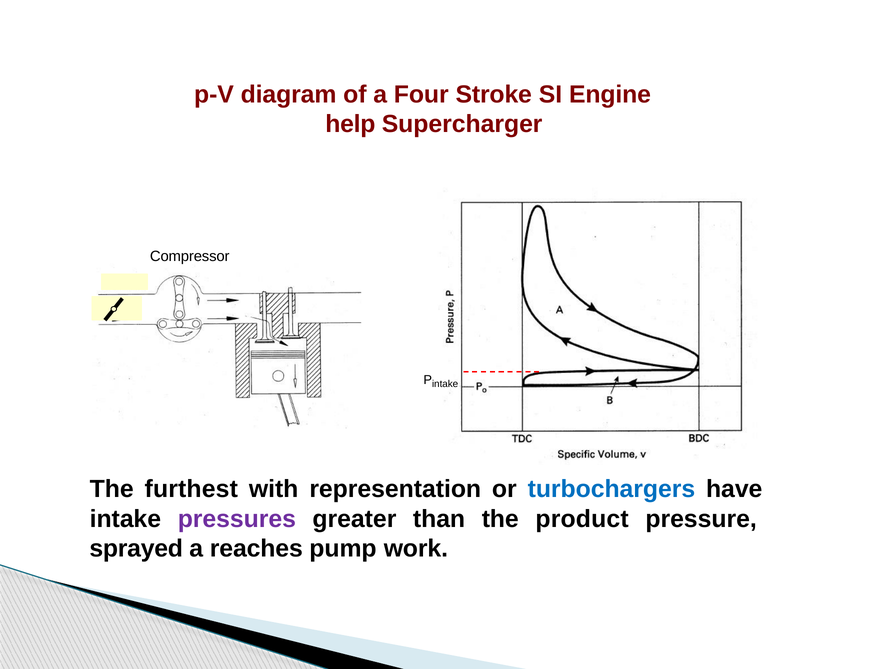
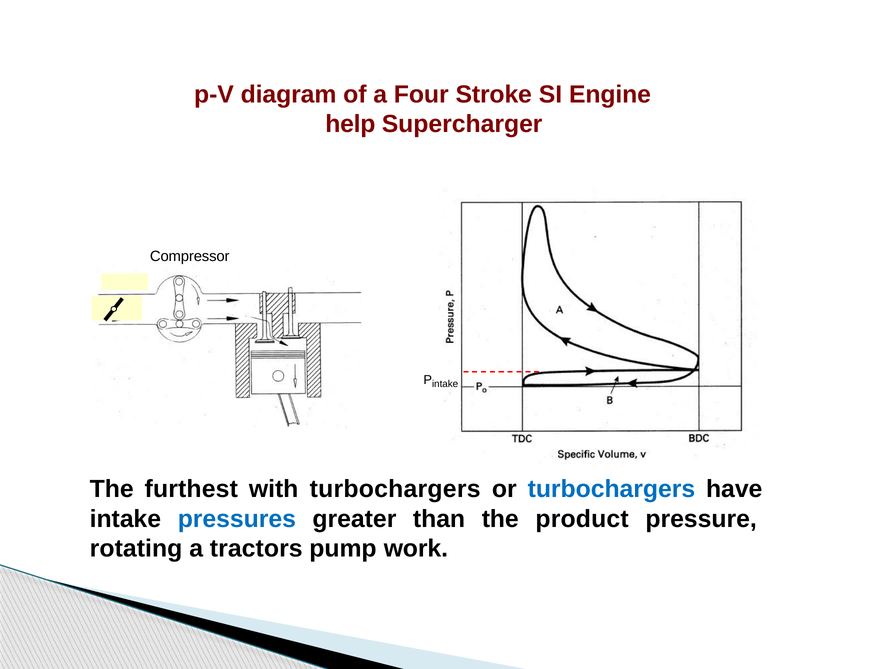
with representation: representation -> turbochargers
pressures colour: purple -> blue
sprayed: sprayed -> rotating
reaches: reaches -> tractors
